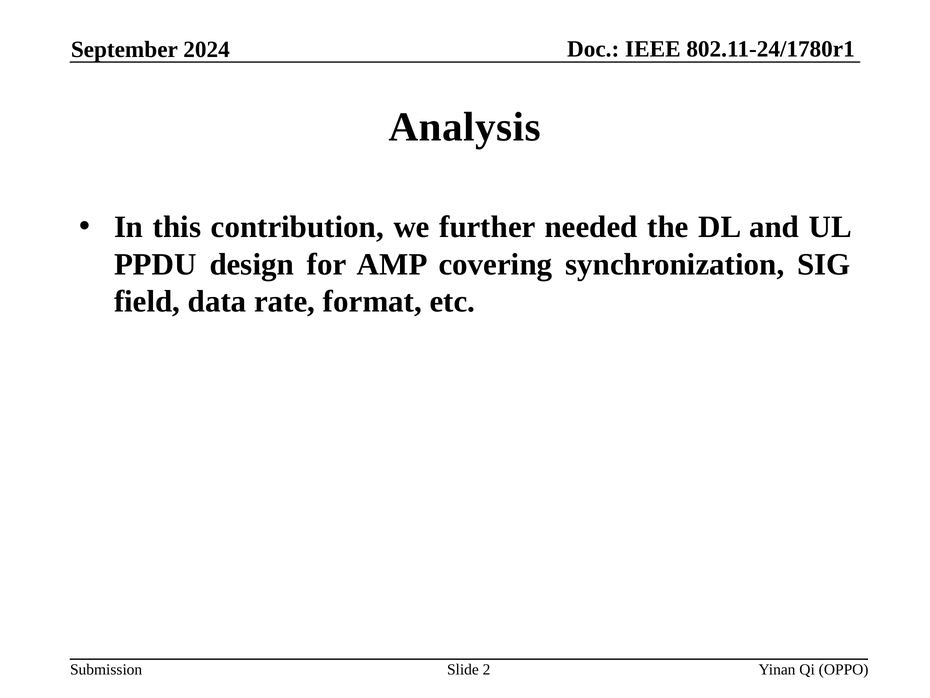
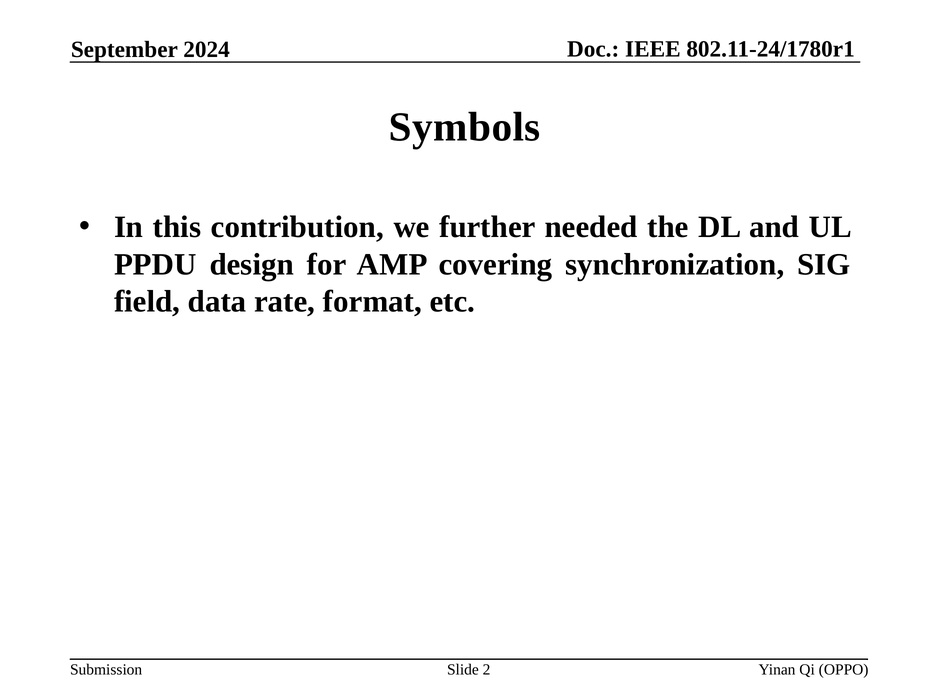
Analysis: Analysis -> Symbols
